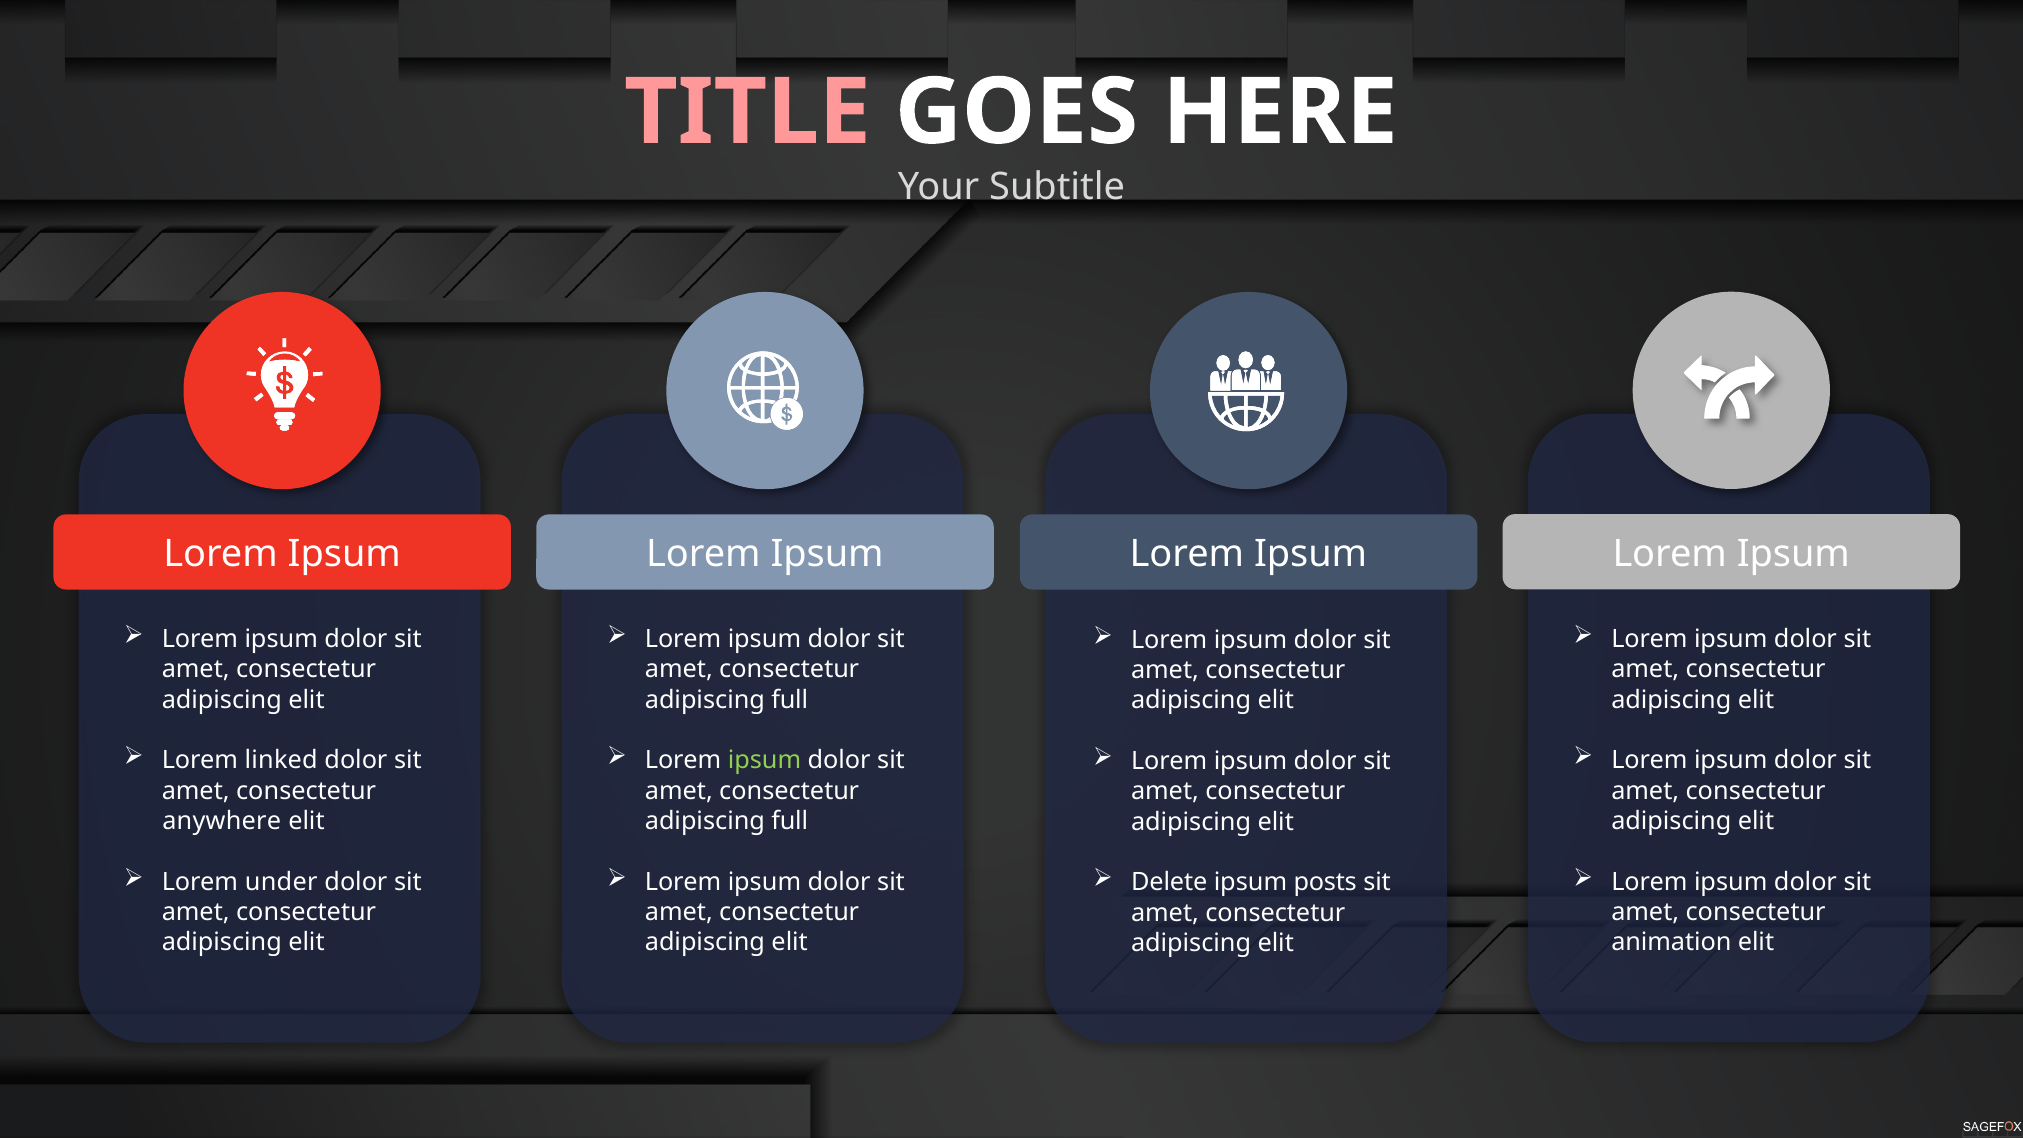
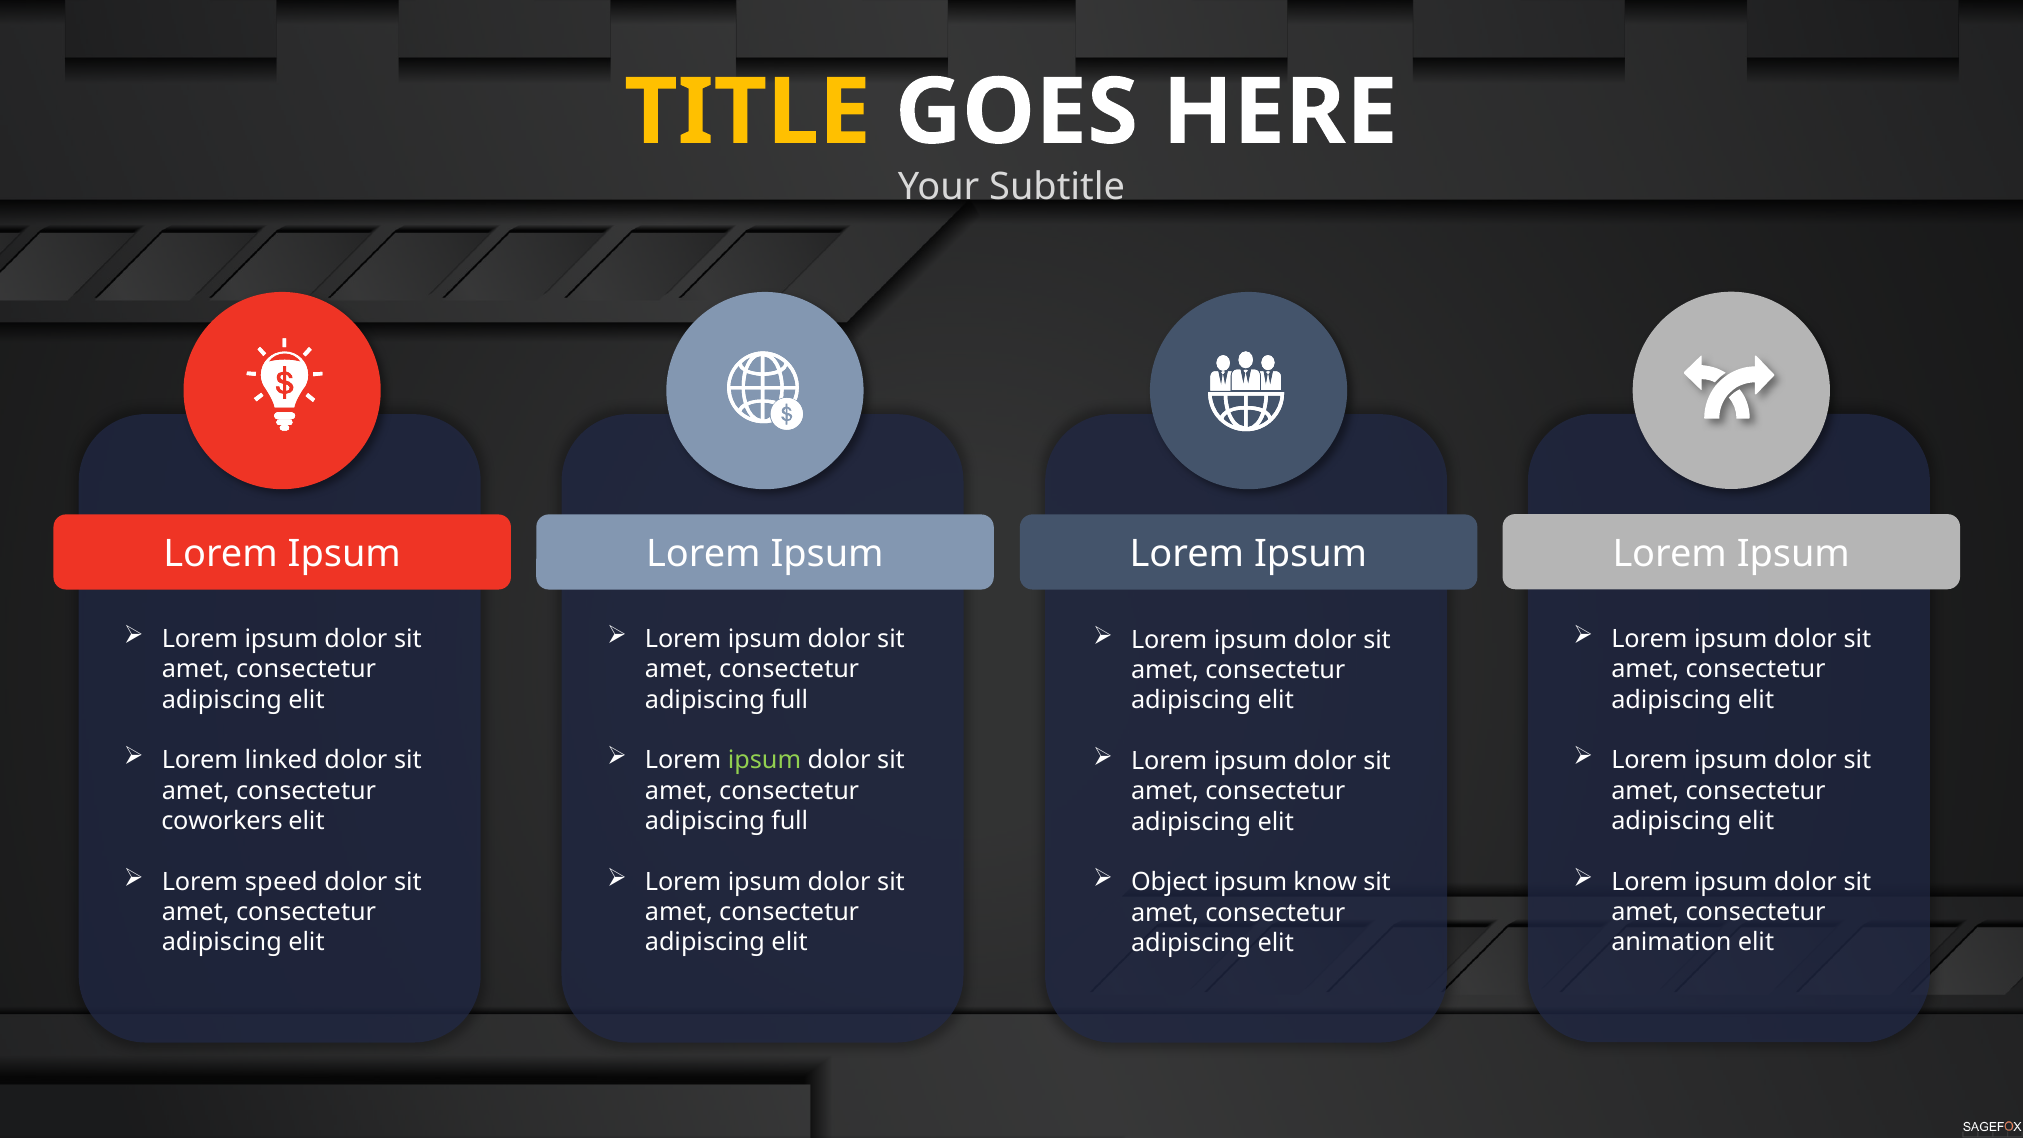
TITLE colour: pink -> yellow
anywhere: anywhere -> coworkers
under: under -> speed
Delete: Delete -> Object
posts: posts -> know
